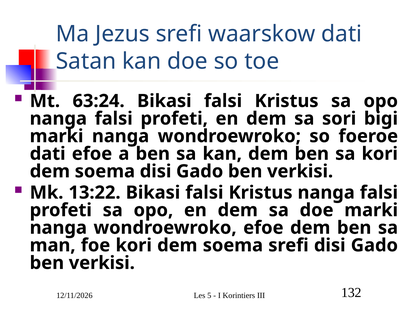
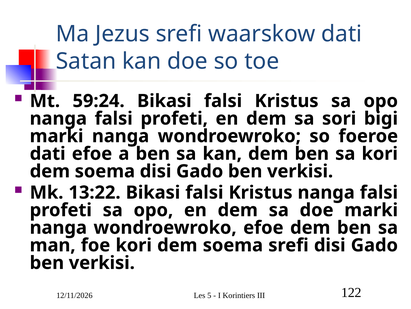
63:24: 63:24 -> 59:24
132: 132 -> 122
